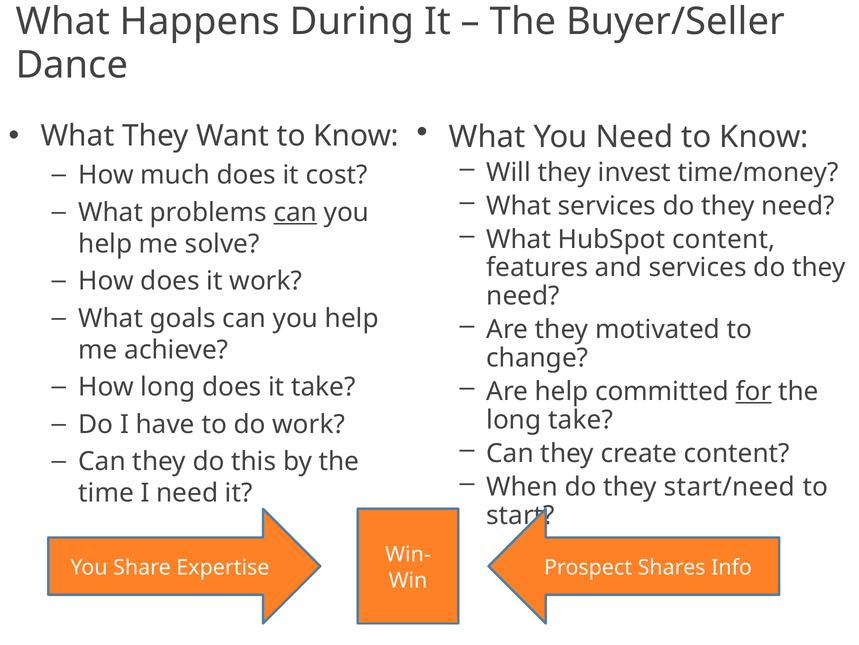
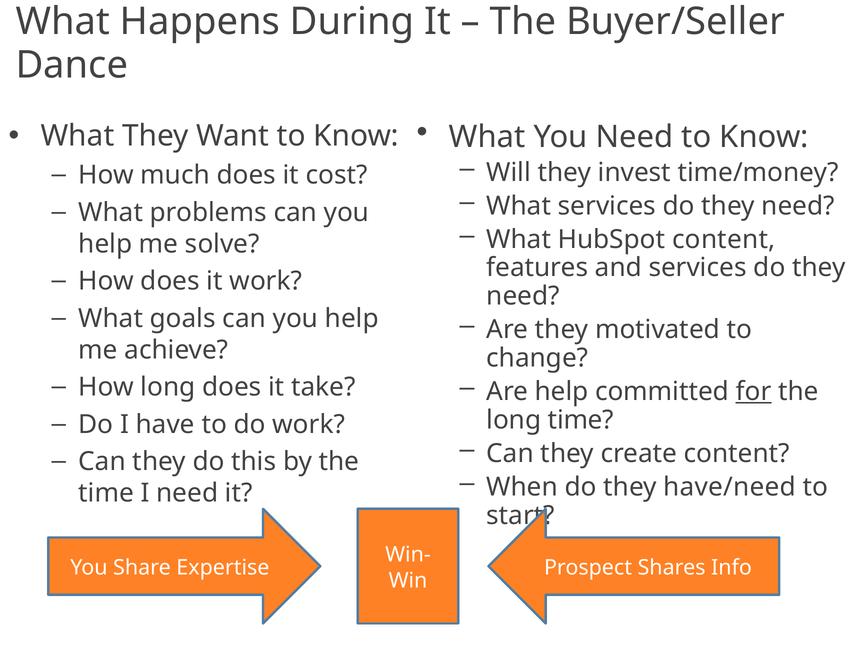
can at (295, 212) underline: present -> none
long take: take -> time
start/need: start/need -> have/need
